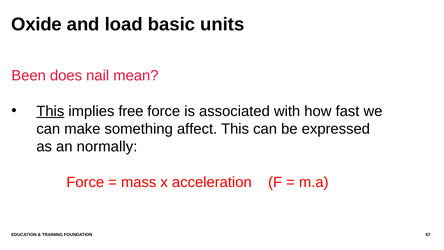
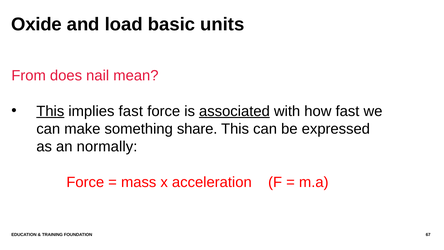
Been: Been -> From
implies free: free -> fast
associated underline: none -> present
affect: affect -> share
